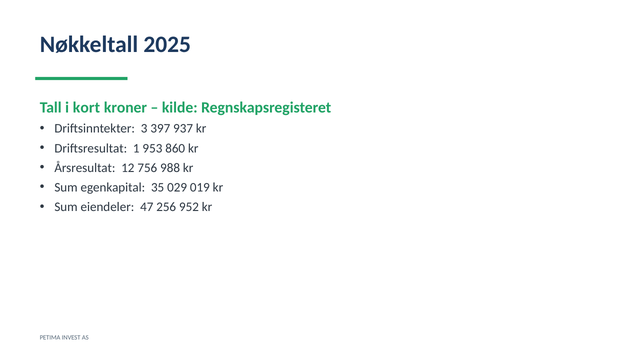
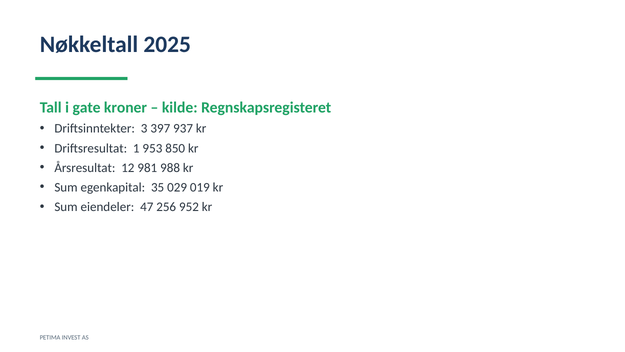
kort: kort -> gate
860: 860 -> 850
756: 756 -> 981
